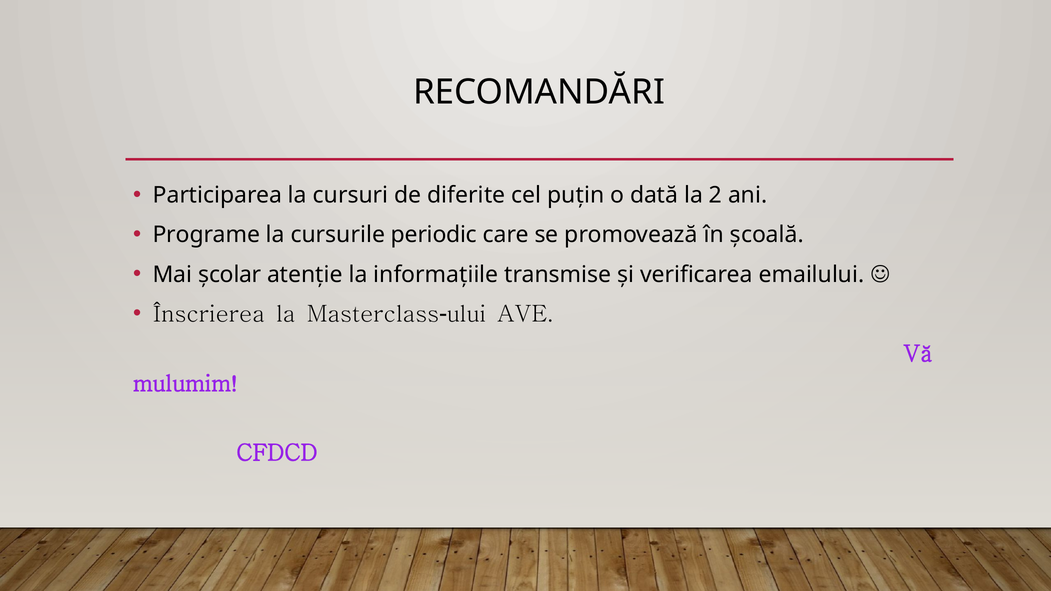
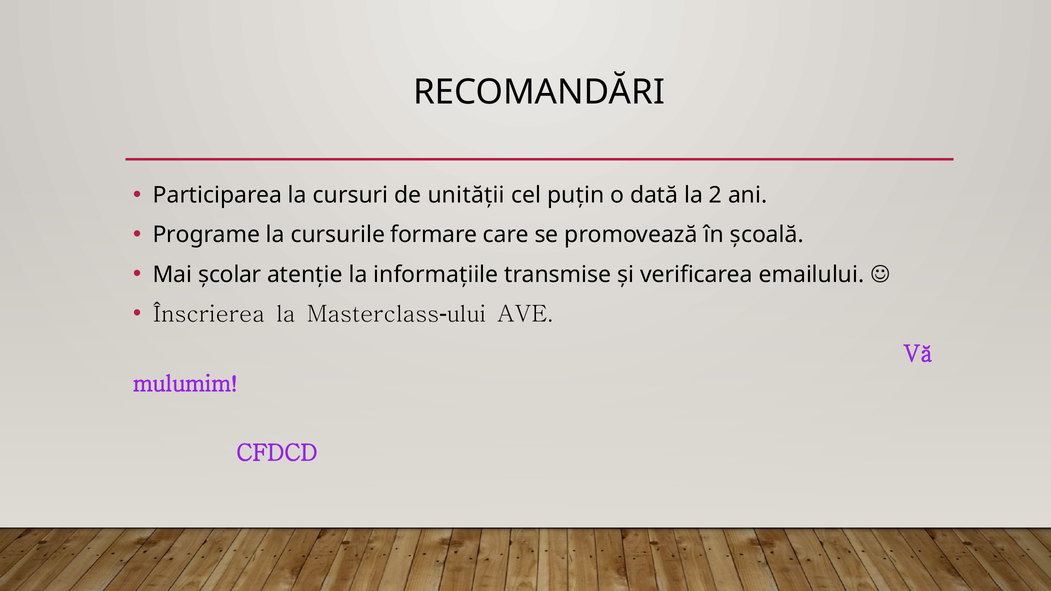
diferite: diferite -> unităţii
periodic: periodic -> formare
